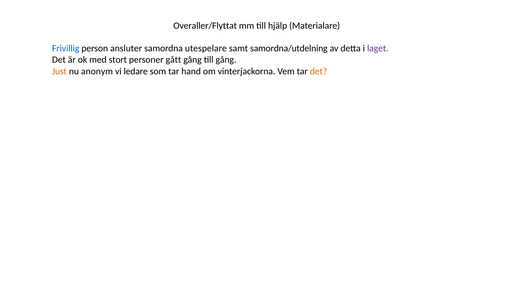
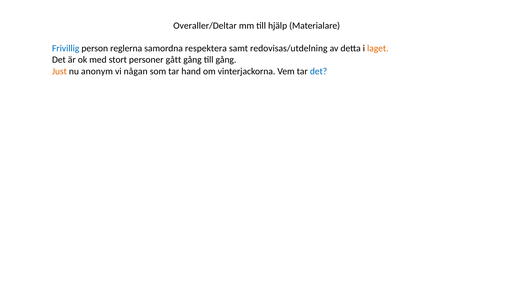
Overaller/Flyttat: Overaller/Flyttat -> Overaller/Deltar
ansluter: ansluter -> reglerna
utespelare: utespelare -> respektera
samordna/utdelning: samordna/utdelning -> redovisas/utdelning
laget colour: purple -> orange
ledare: ledare -> någan
det at (319, 71) colour: orange -> blue
